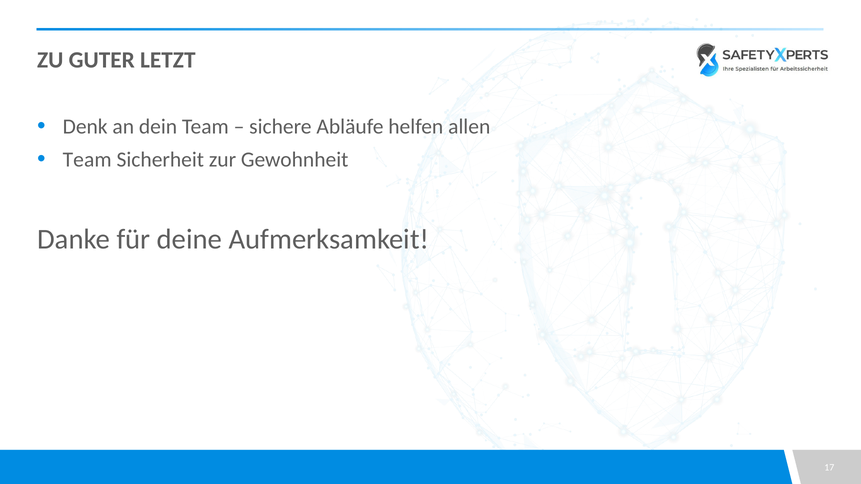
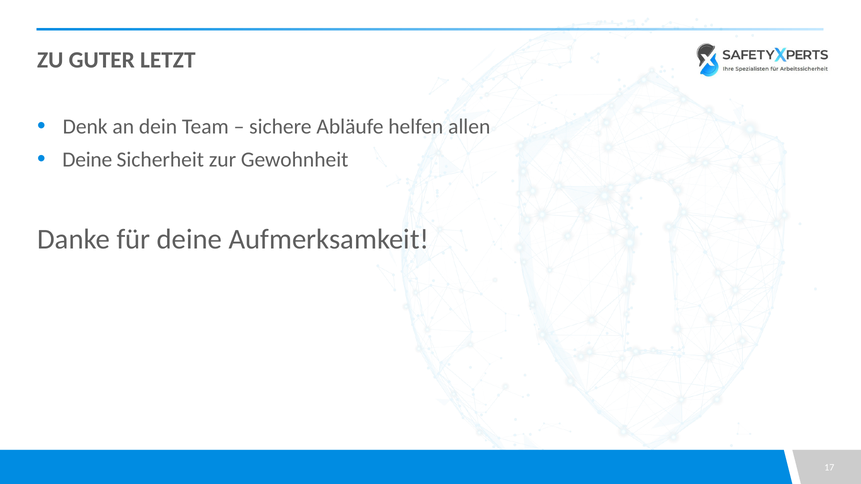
Team at (87, 160): Team -> Deine
